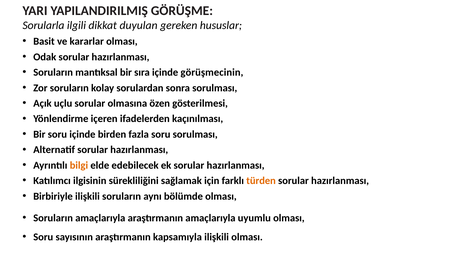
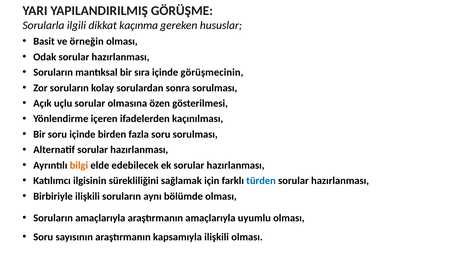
duyulan: duyulan -> kaçınma
kararlar: kararlar -> örneğin
türden colour: orange -> blue
